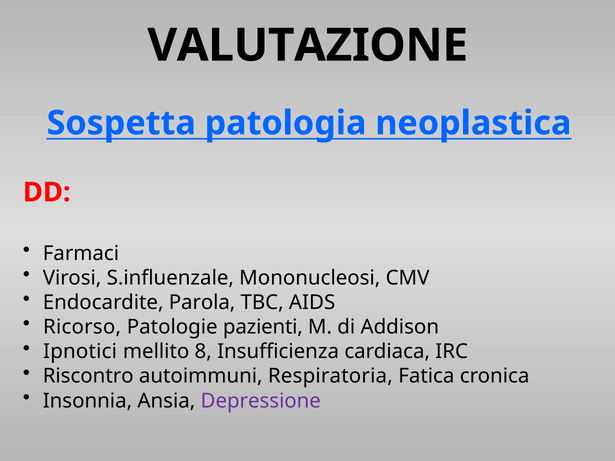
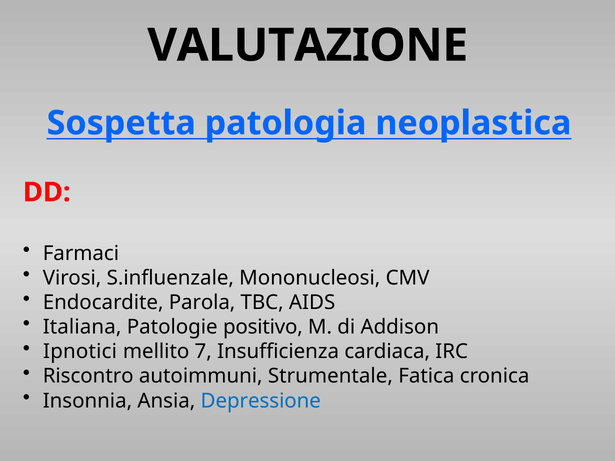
Ricorso: Ricorso -> Italiana
pazienti: pazienti -> positivo
8: 8 -> 7
Respiratoria: Respiratoria -> Strumentale
Depressione colour: purple -> blue
